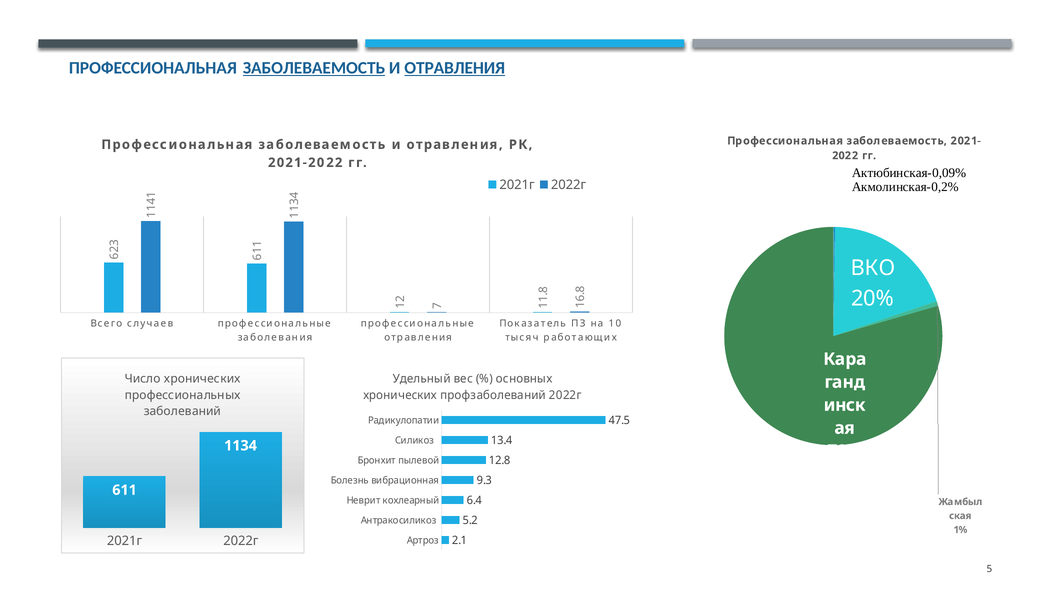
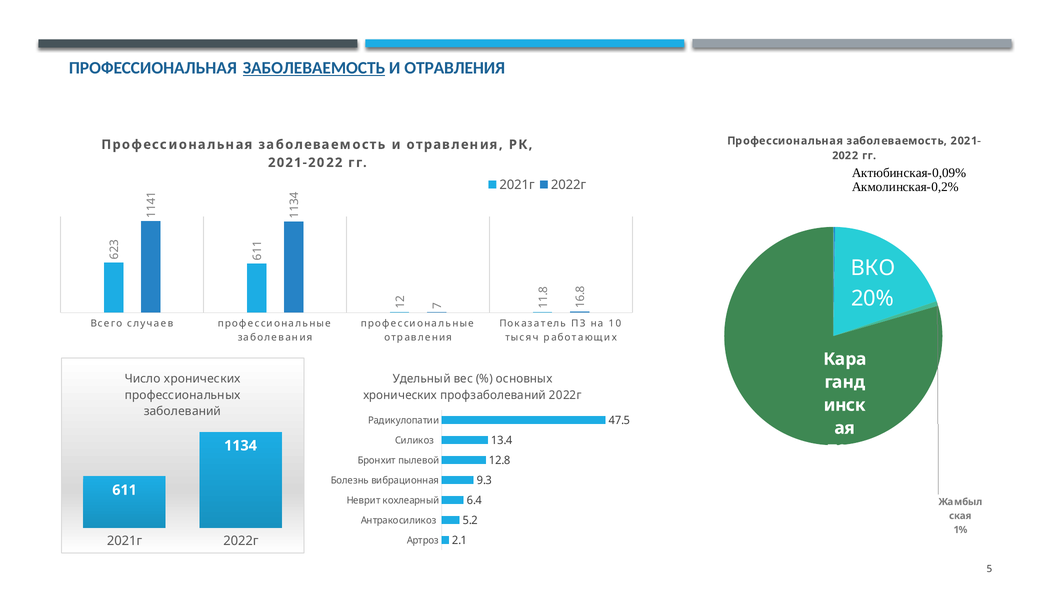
ОТРАВЛЕНИЯ at (455, 68) underline: present -> none
